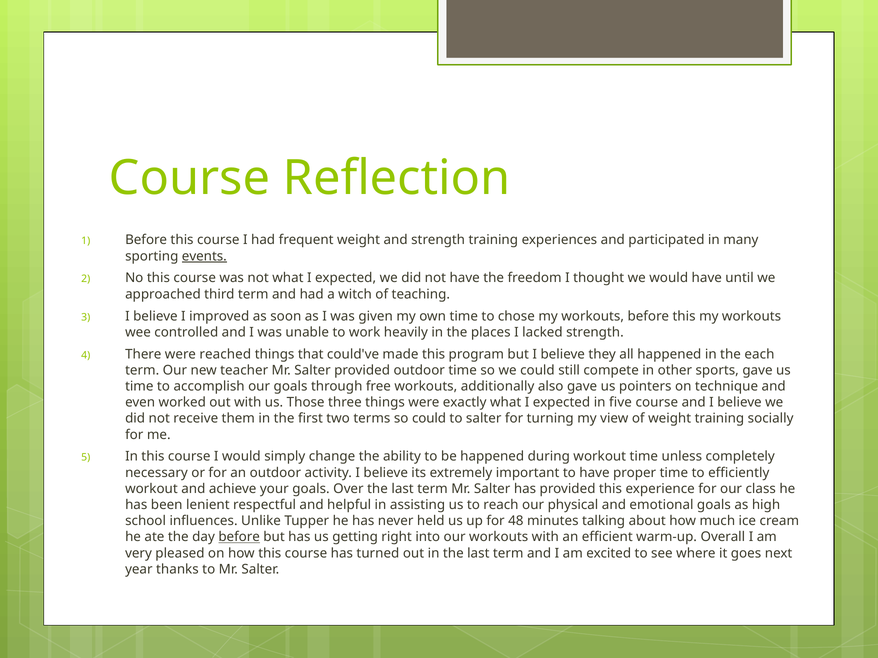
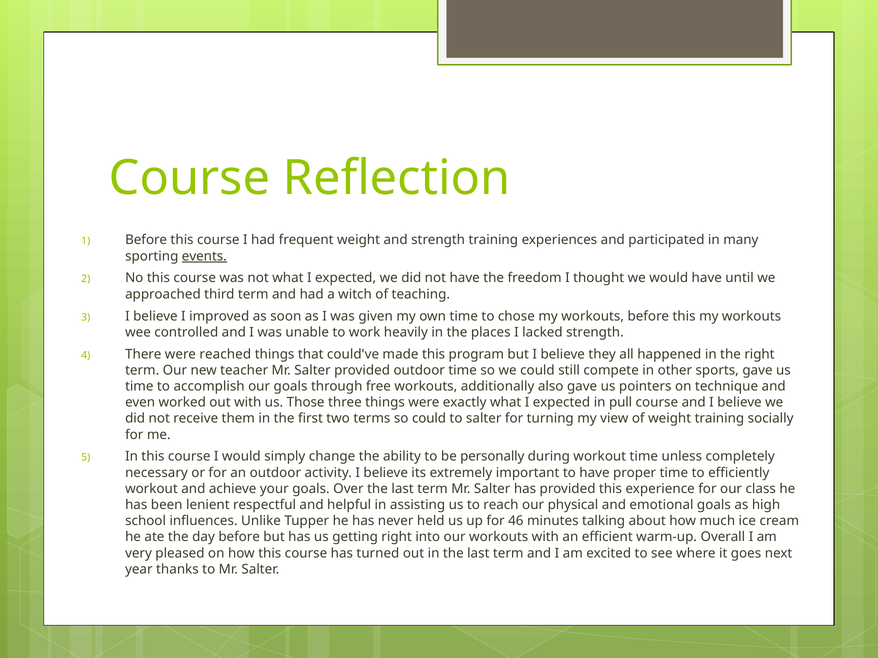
the each: each -> right
five: five -> pull
be happened: happened -> personally
48: 48 -> 46
before at (239, 537) underline: present -> none
